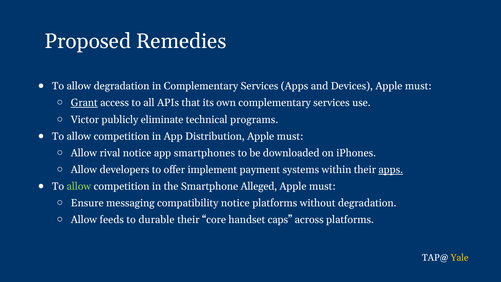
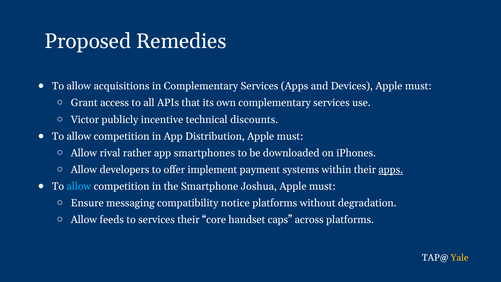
allow degradation: degradation -> acquisitions
Grant underline: present -> none
eliminate: eliminate -> incentive
programs: programs -> discounts
rival notice: notice -> rather
allow at (79, 186) colour: light green -> light blue
Alleged: Alleged -> Joshua
to durable: durable -> services
